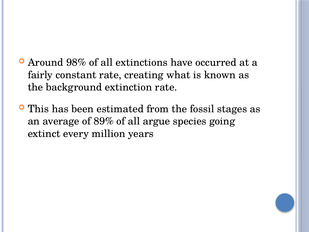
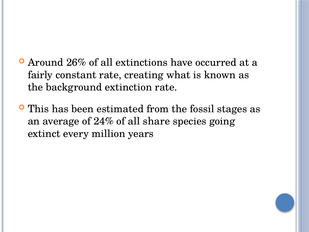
98%: 98% -> 26%
89%: 89% -> 24%
argue: argue -> share
